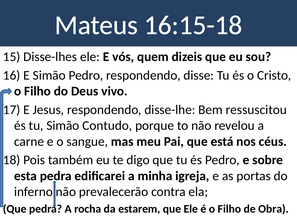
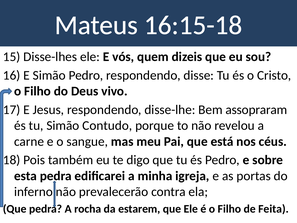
ressuscitou: ressuscitou -> assopraram
Obra: Obra -> Feita
